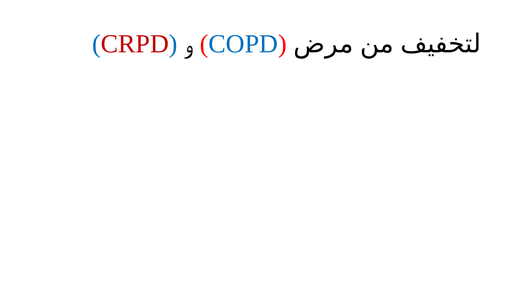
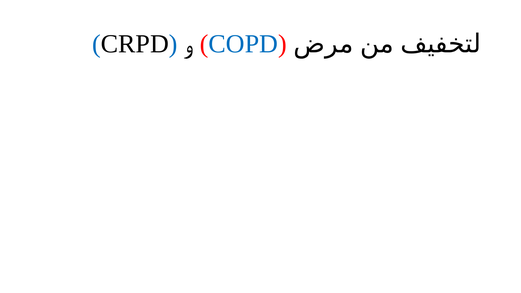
CRPD colour: red -> black
